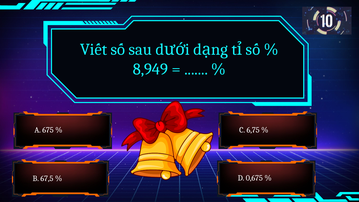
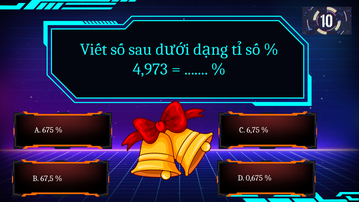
8,949: 8,949 -> 4,973
